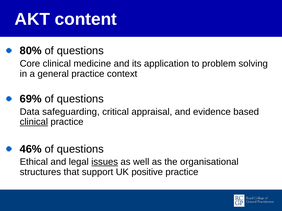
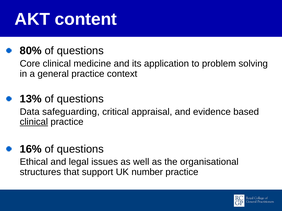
69%: 69% -> 13%
46%: 46% -> 16%
issues underline: present -> none
positive: positive -> number
